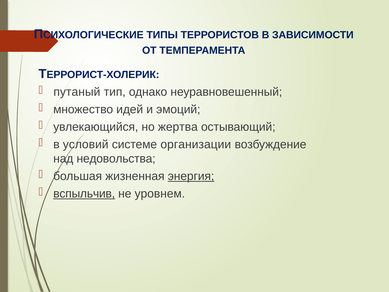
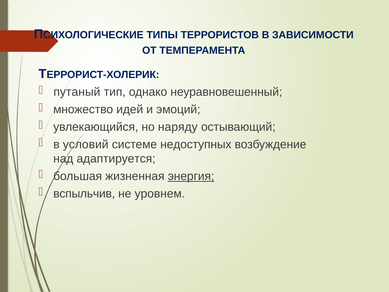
жертва: жертва -> наряду
организации: организации -> недоступных
недовольства: недовольства -> адаптируется
вспыльчив underline: present -> none
